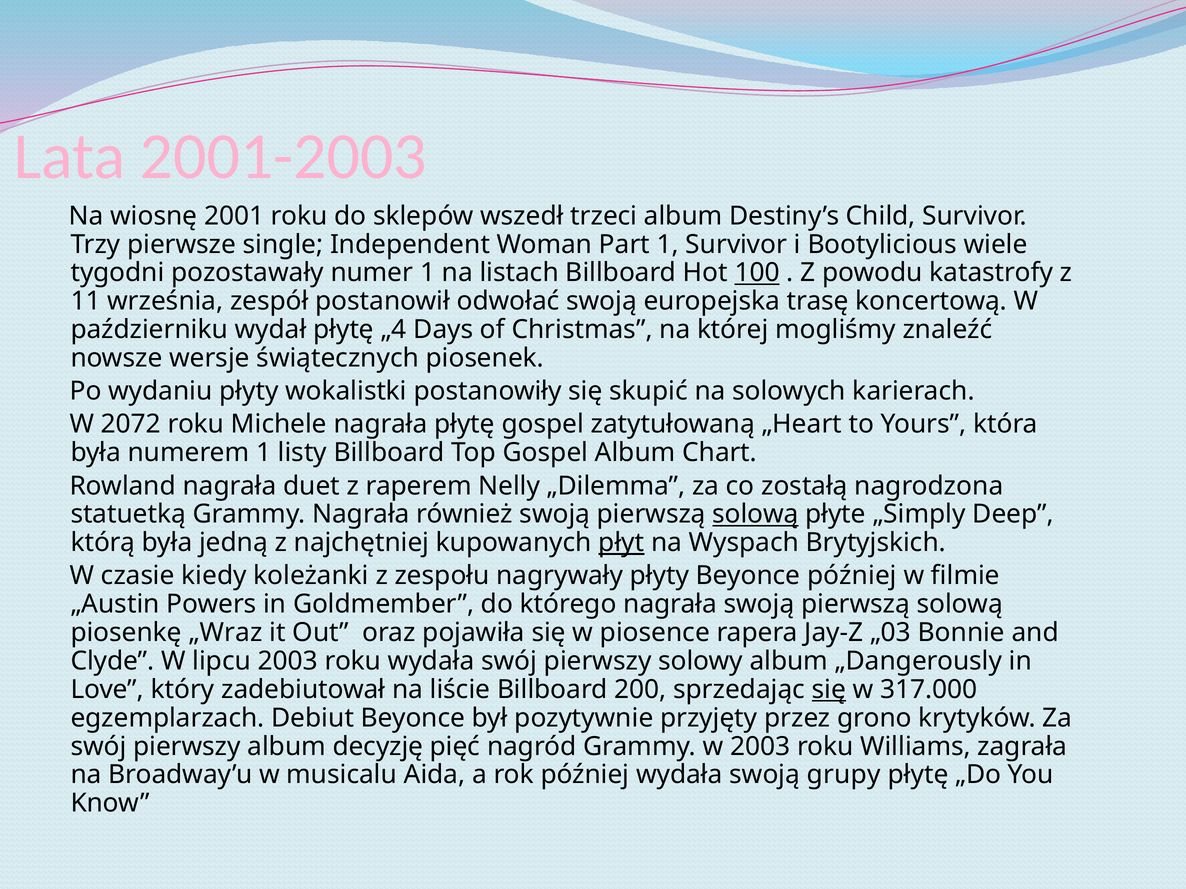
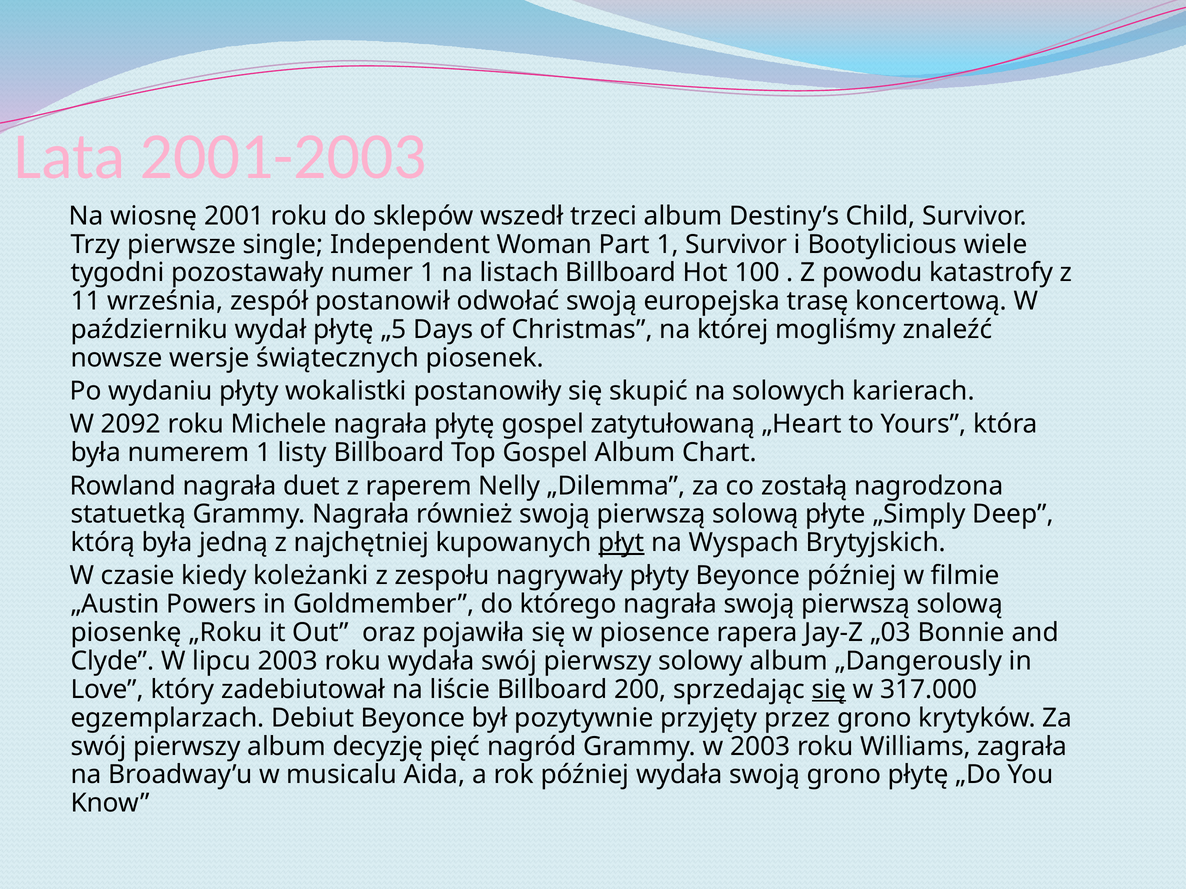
100 underline: present -> none
„4: „4 -> „5
2072: 2072 -> 2092
solową at (755, 515) underline: present -> none
„Wraz: „Wraz -> „Roku
swoją grupy: grupy -> grono
